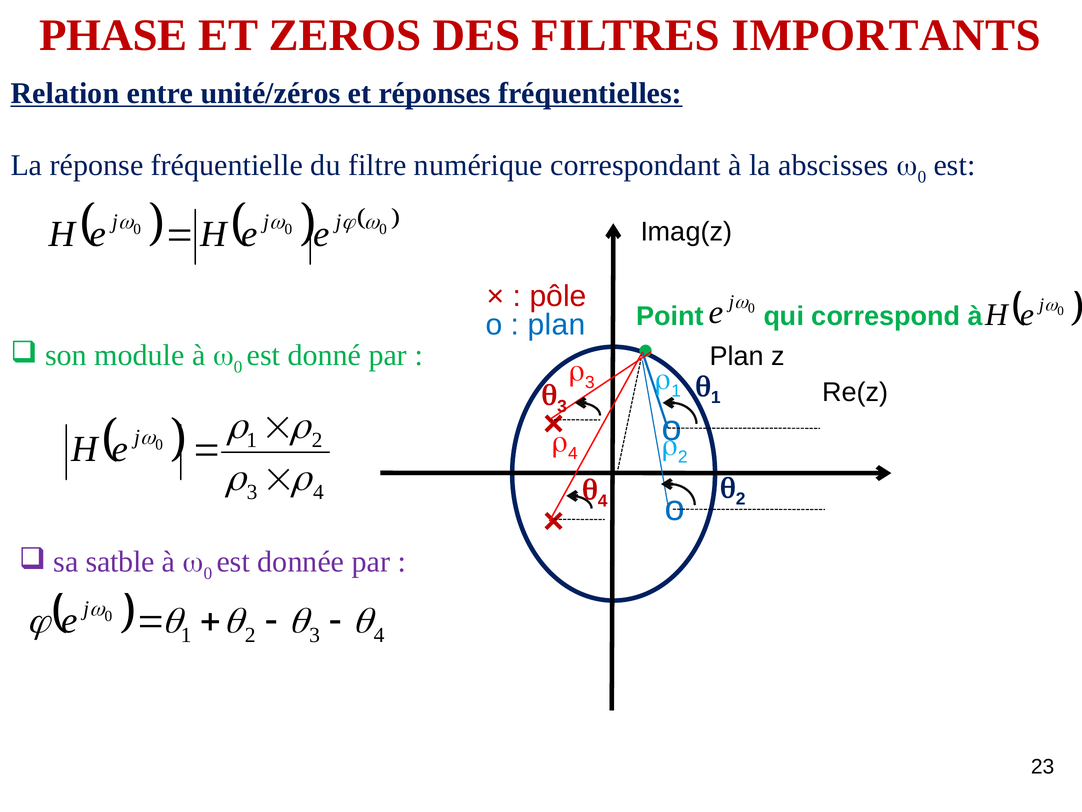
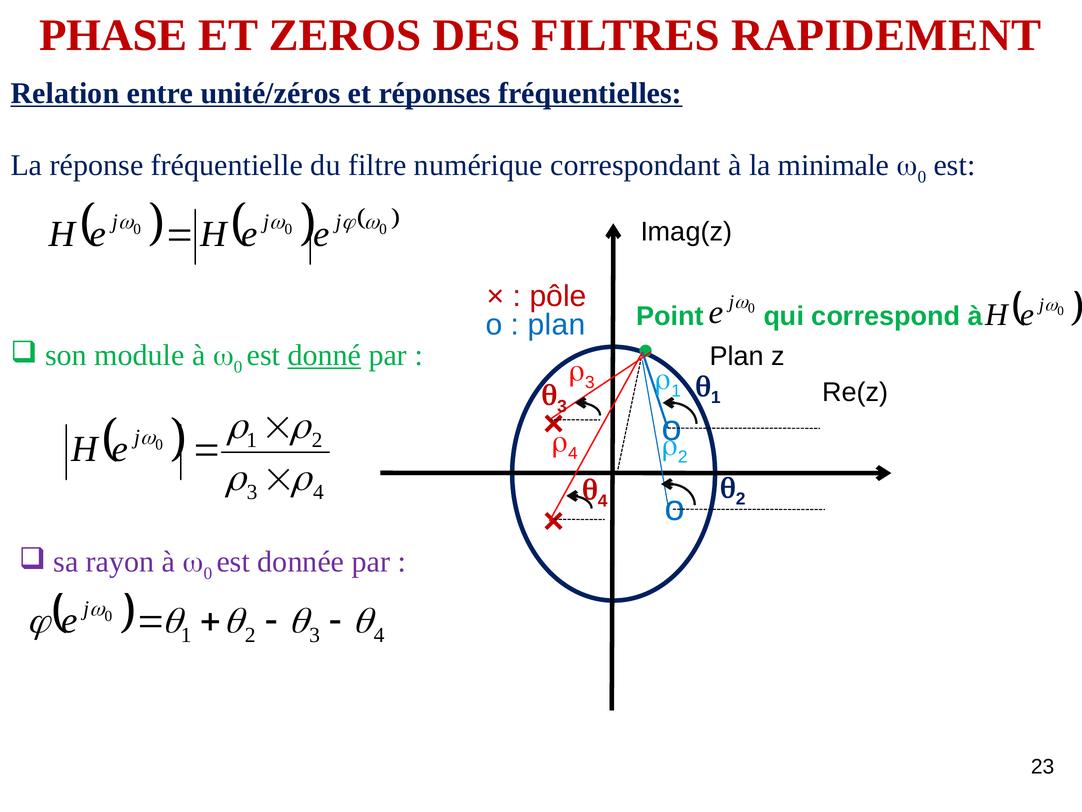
IMPORTANTS: IMPORTANTS -> RAPIDEMENT
abscisses: abscisses -> minimale
donné underline: none -> present
satble: satble -> rayon
